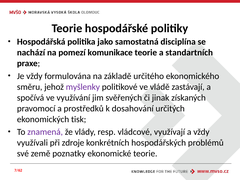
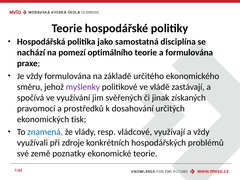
komunikace: komunikace -> optimálního
a standartních: standartních -> formulována
znamená colour: purple -> blue
